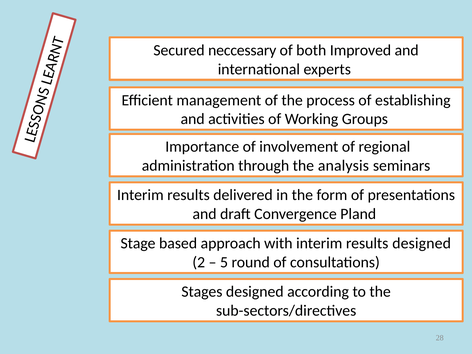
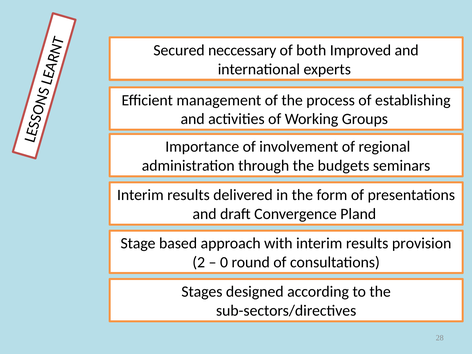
analysis: analysis -> budgets
results designed: designed -> provision
5: 5 -> 0
